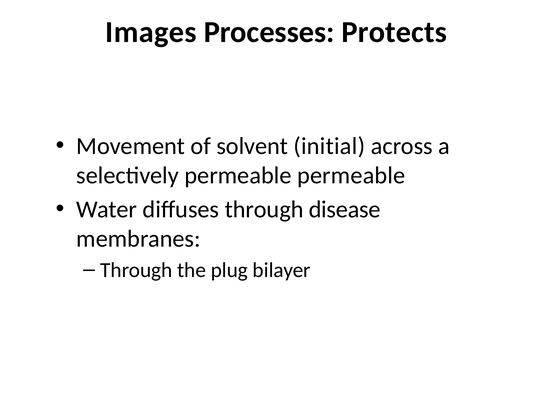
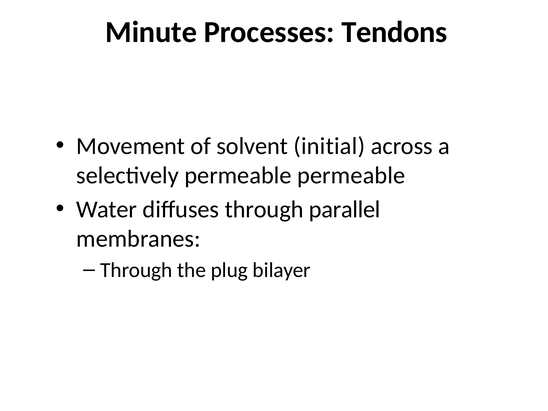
Images: Images -> Minute
Protects: Protects -> Tendons
disease: disease -> parallel
